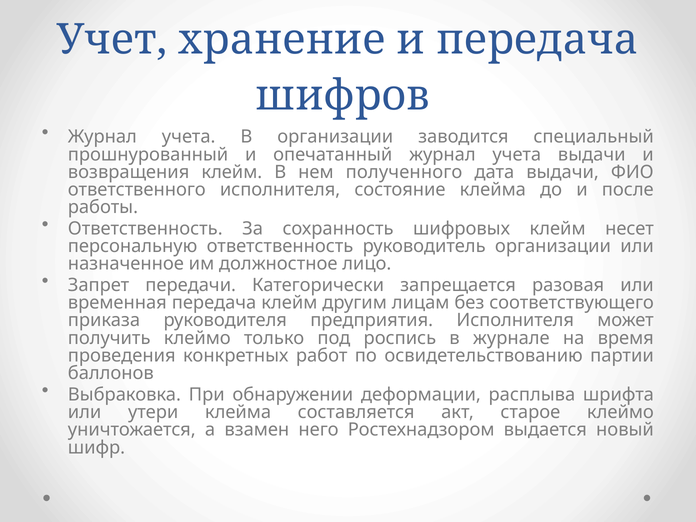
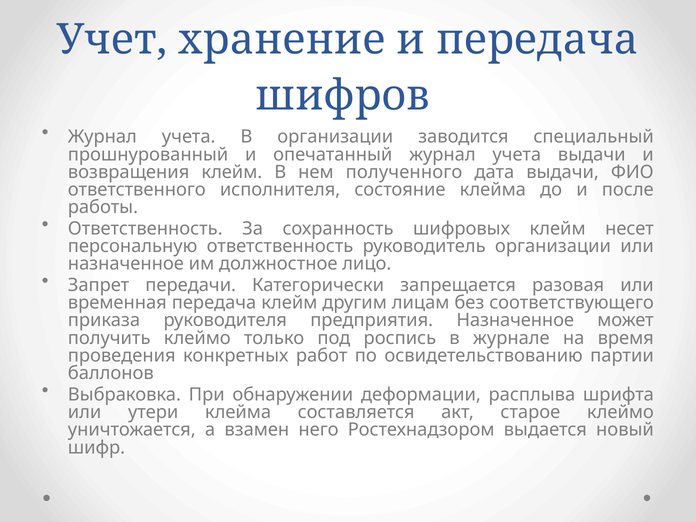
предприятия Исполнителя: Исполнителя -> Назначенное
